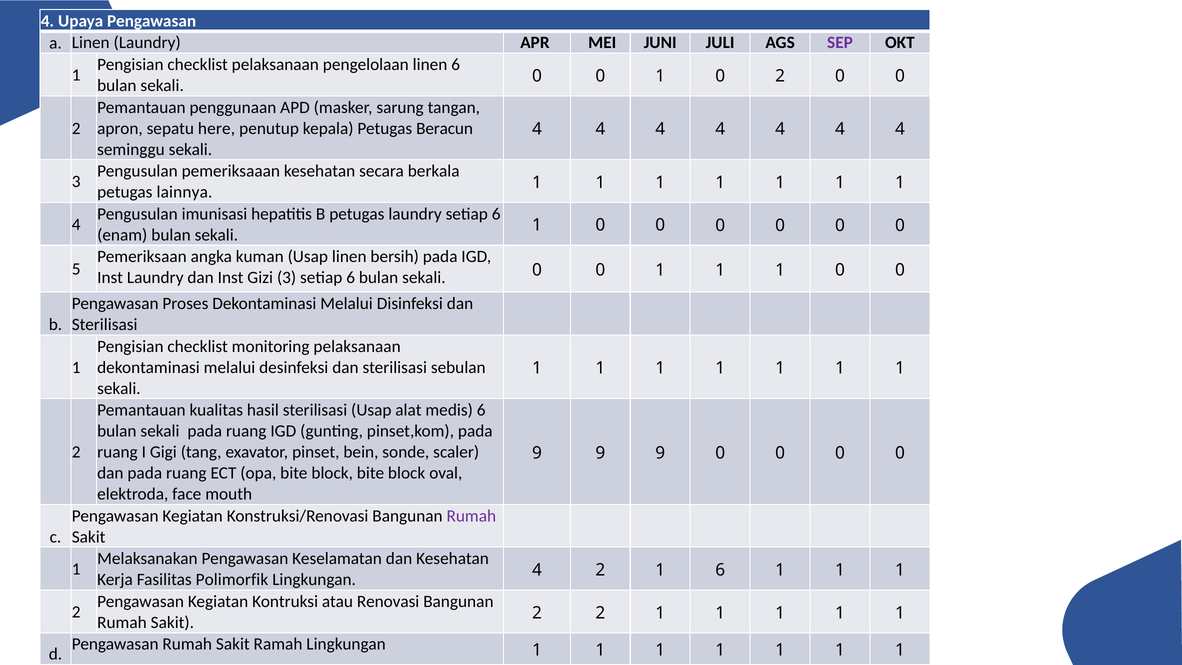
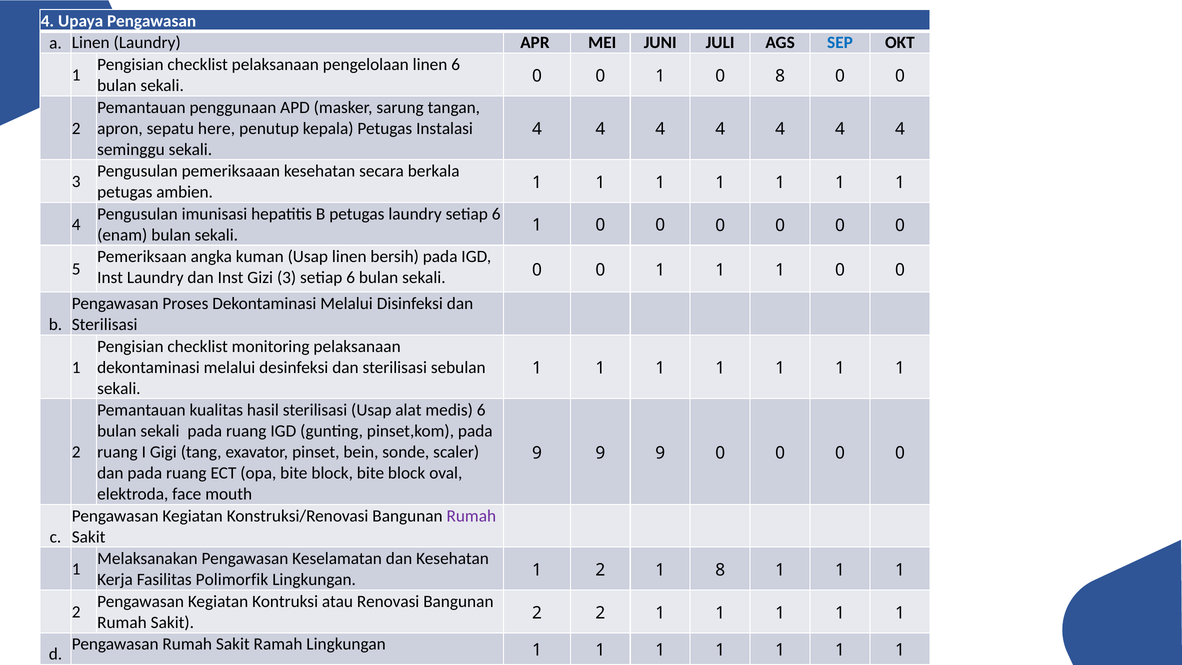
SEP colour: purple -> blue
1 0 2: 2 -> 8
Beracun: Beracun -> Instalasi
lainnya: lainnya -> ambien
4 at (537, 570): 4 -> 1
1 6: 6 -> 8
